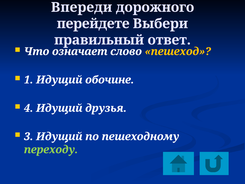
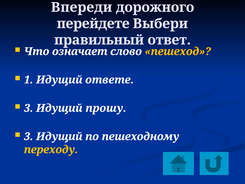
обочине: обочине -> ответе
4 at (29, 108): 4 -> 3
друзья: друзья -> прошу
переходу colour: light green -> yellow
